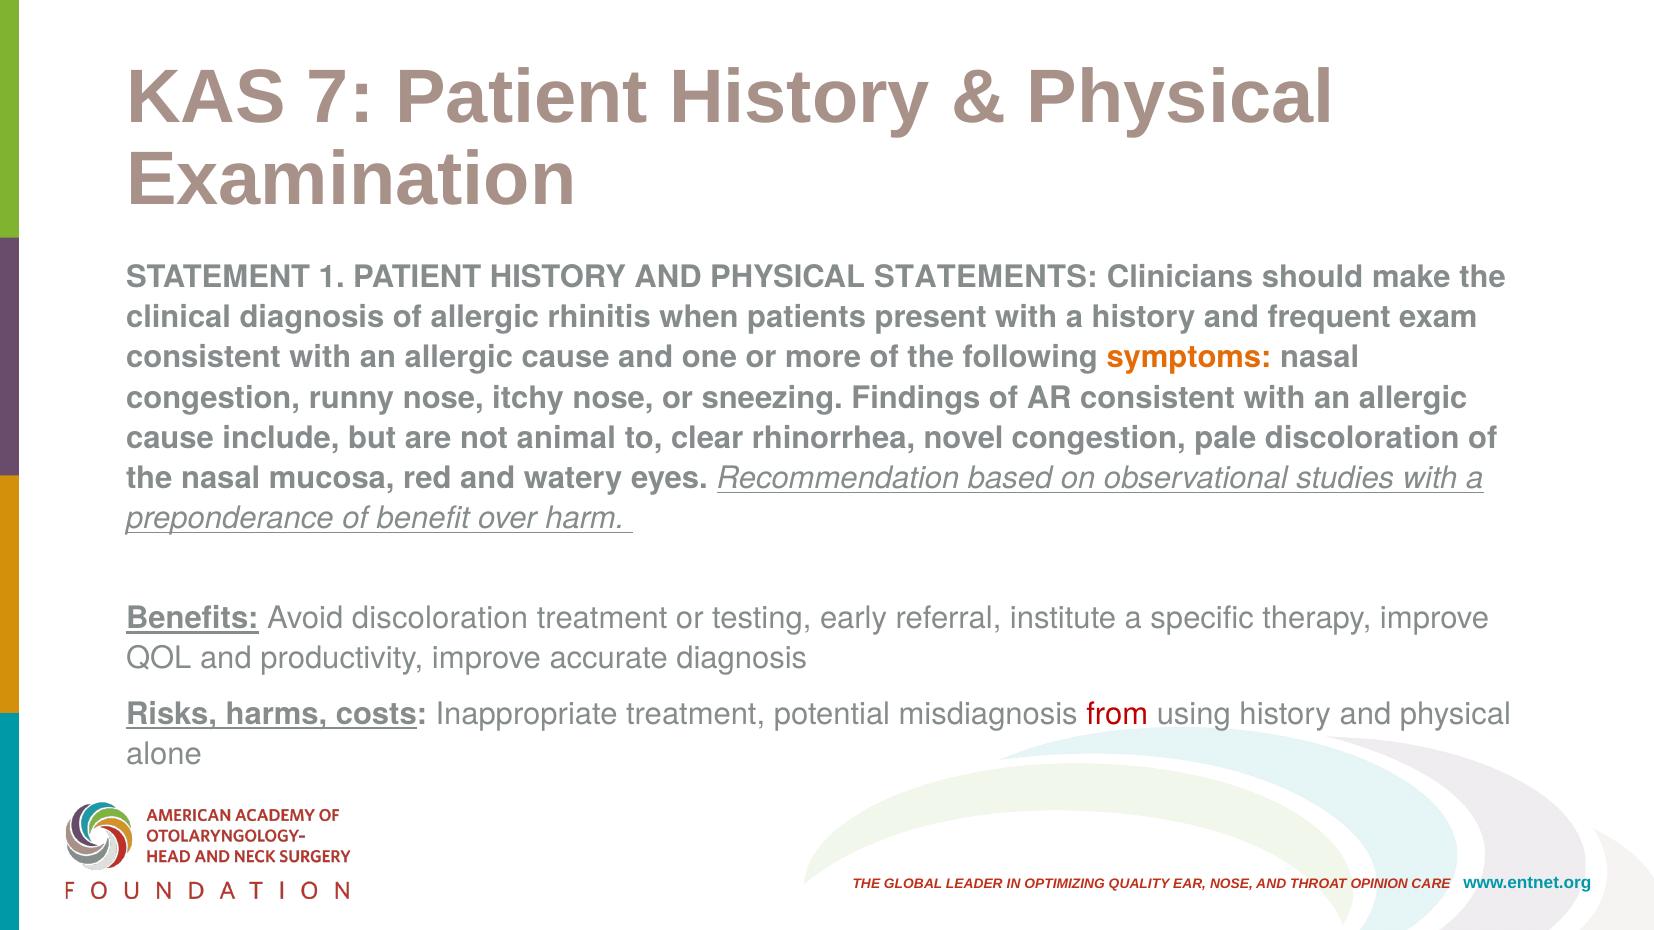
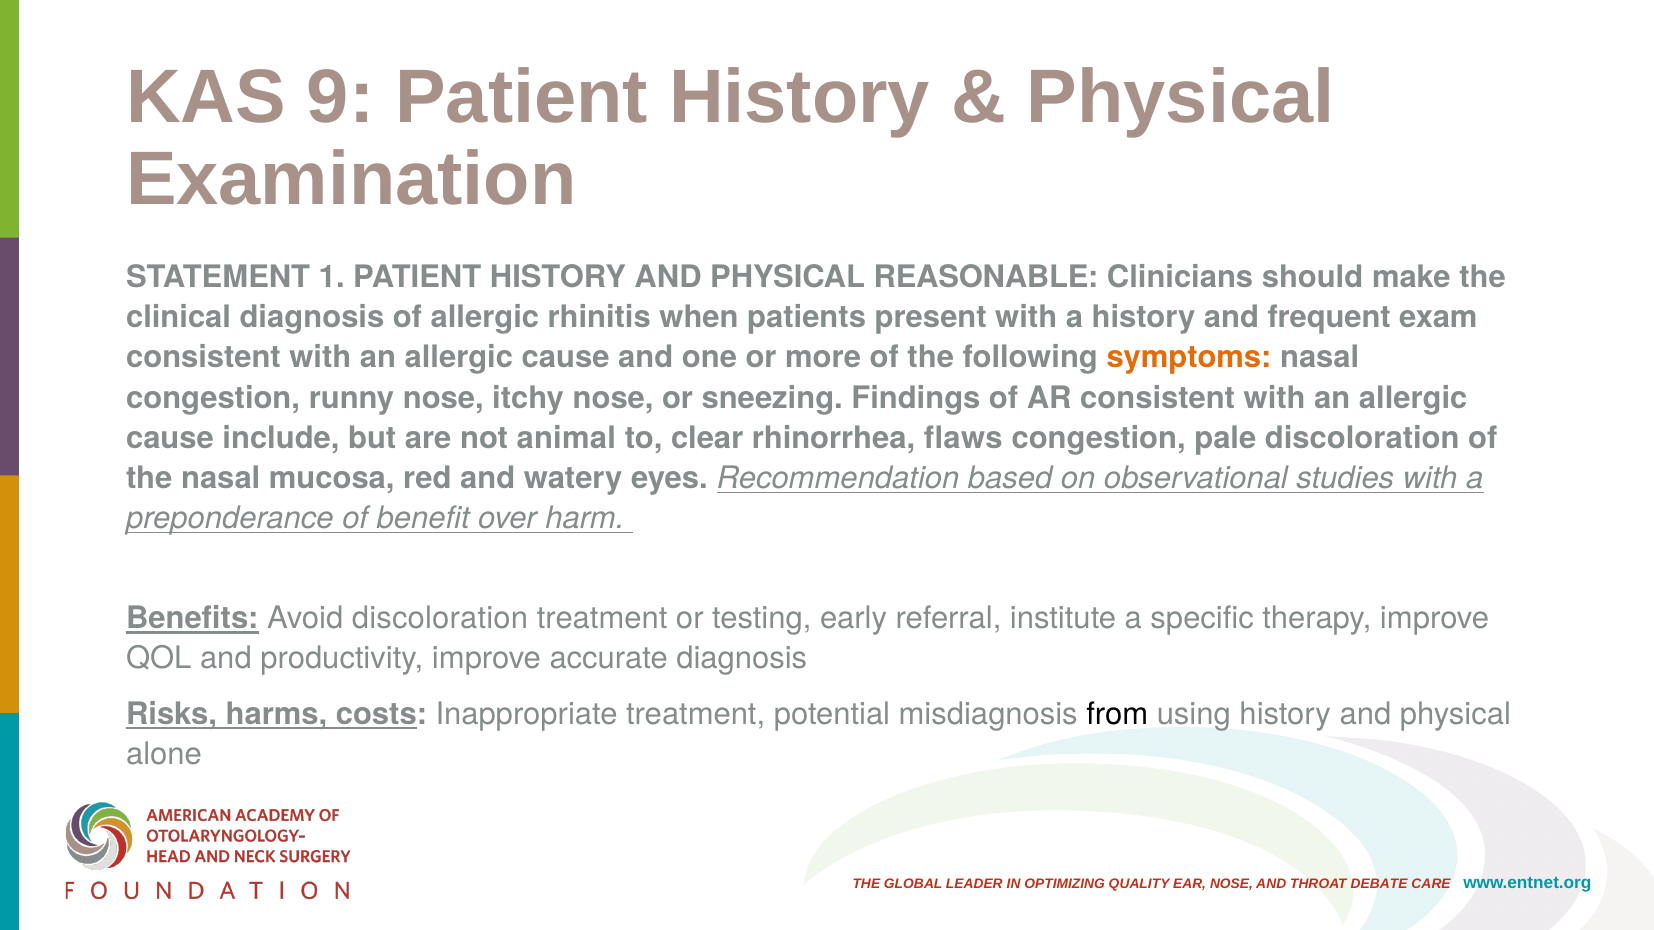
7: 7 -> 9
STATEMENTS: STATEMENTS -> REASONABLE
novel: novel -> flaws
from colour: red -> black
OPINION: OPINION -> DEBATE
